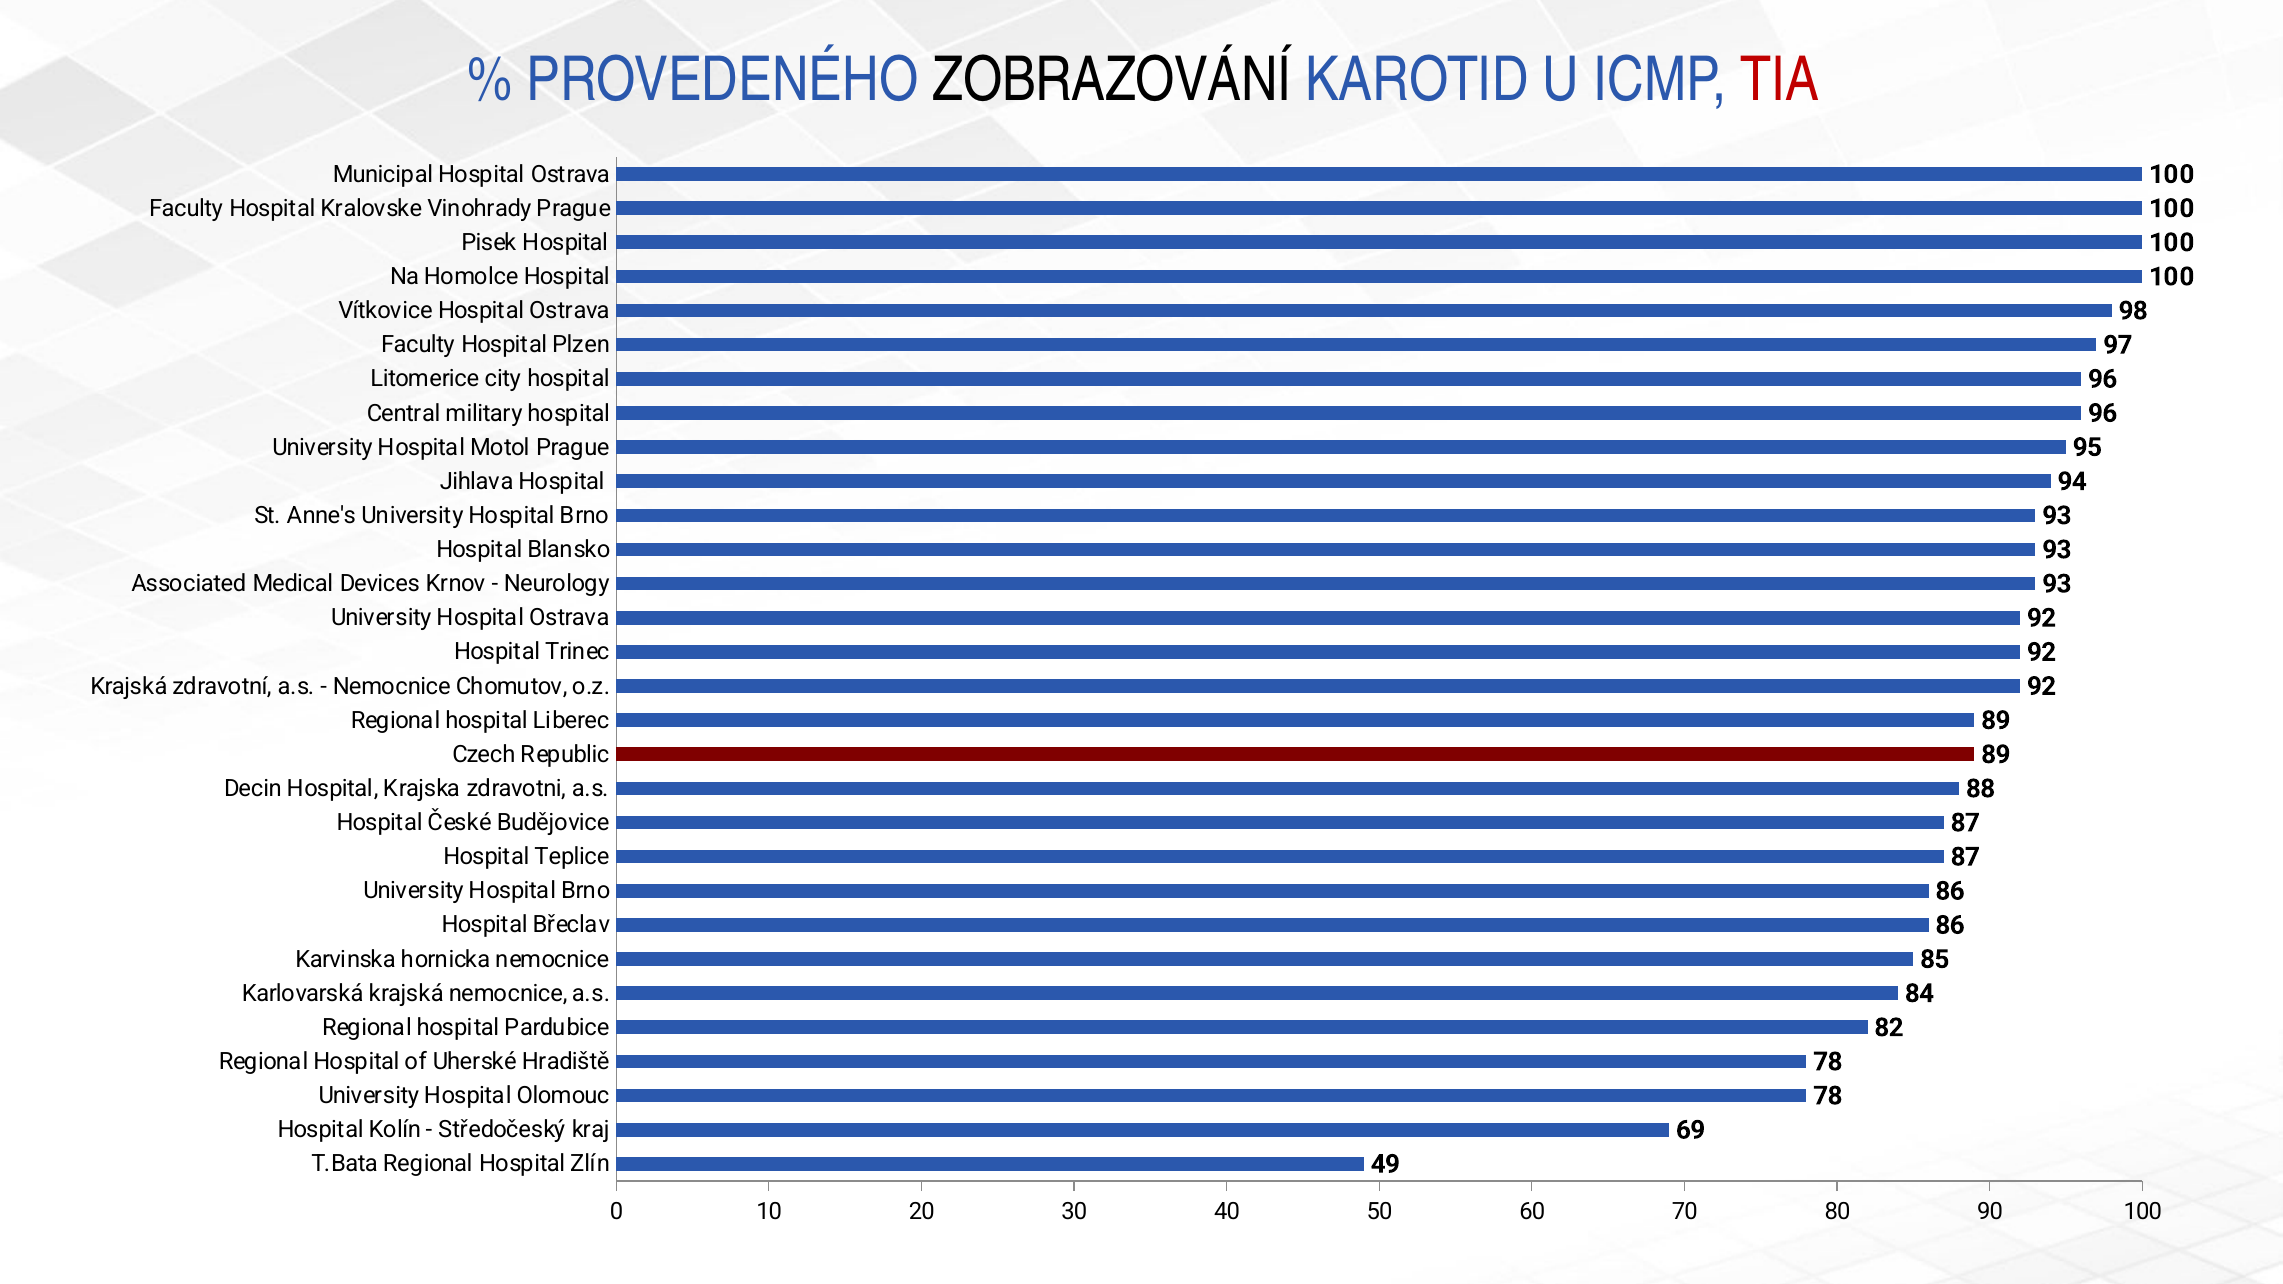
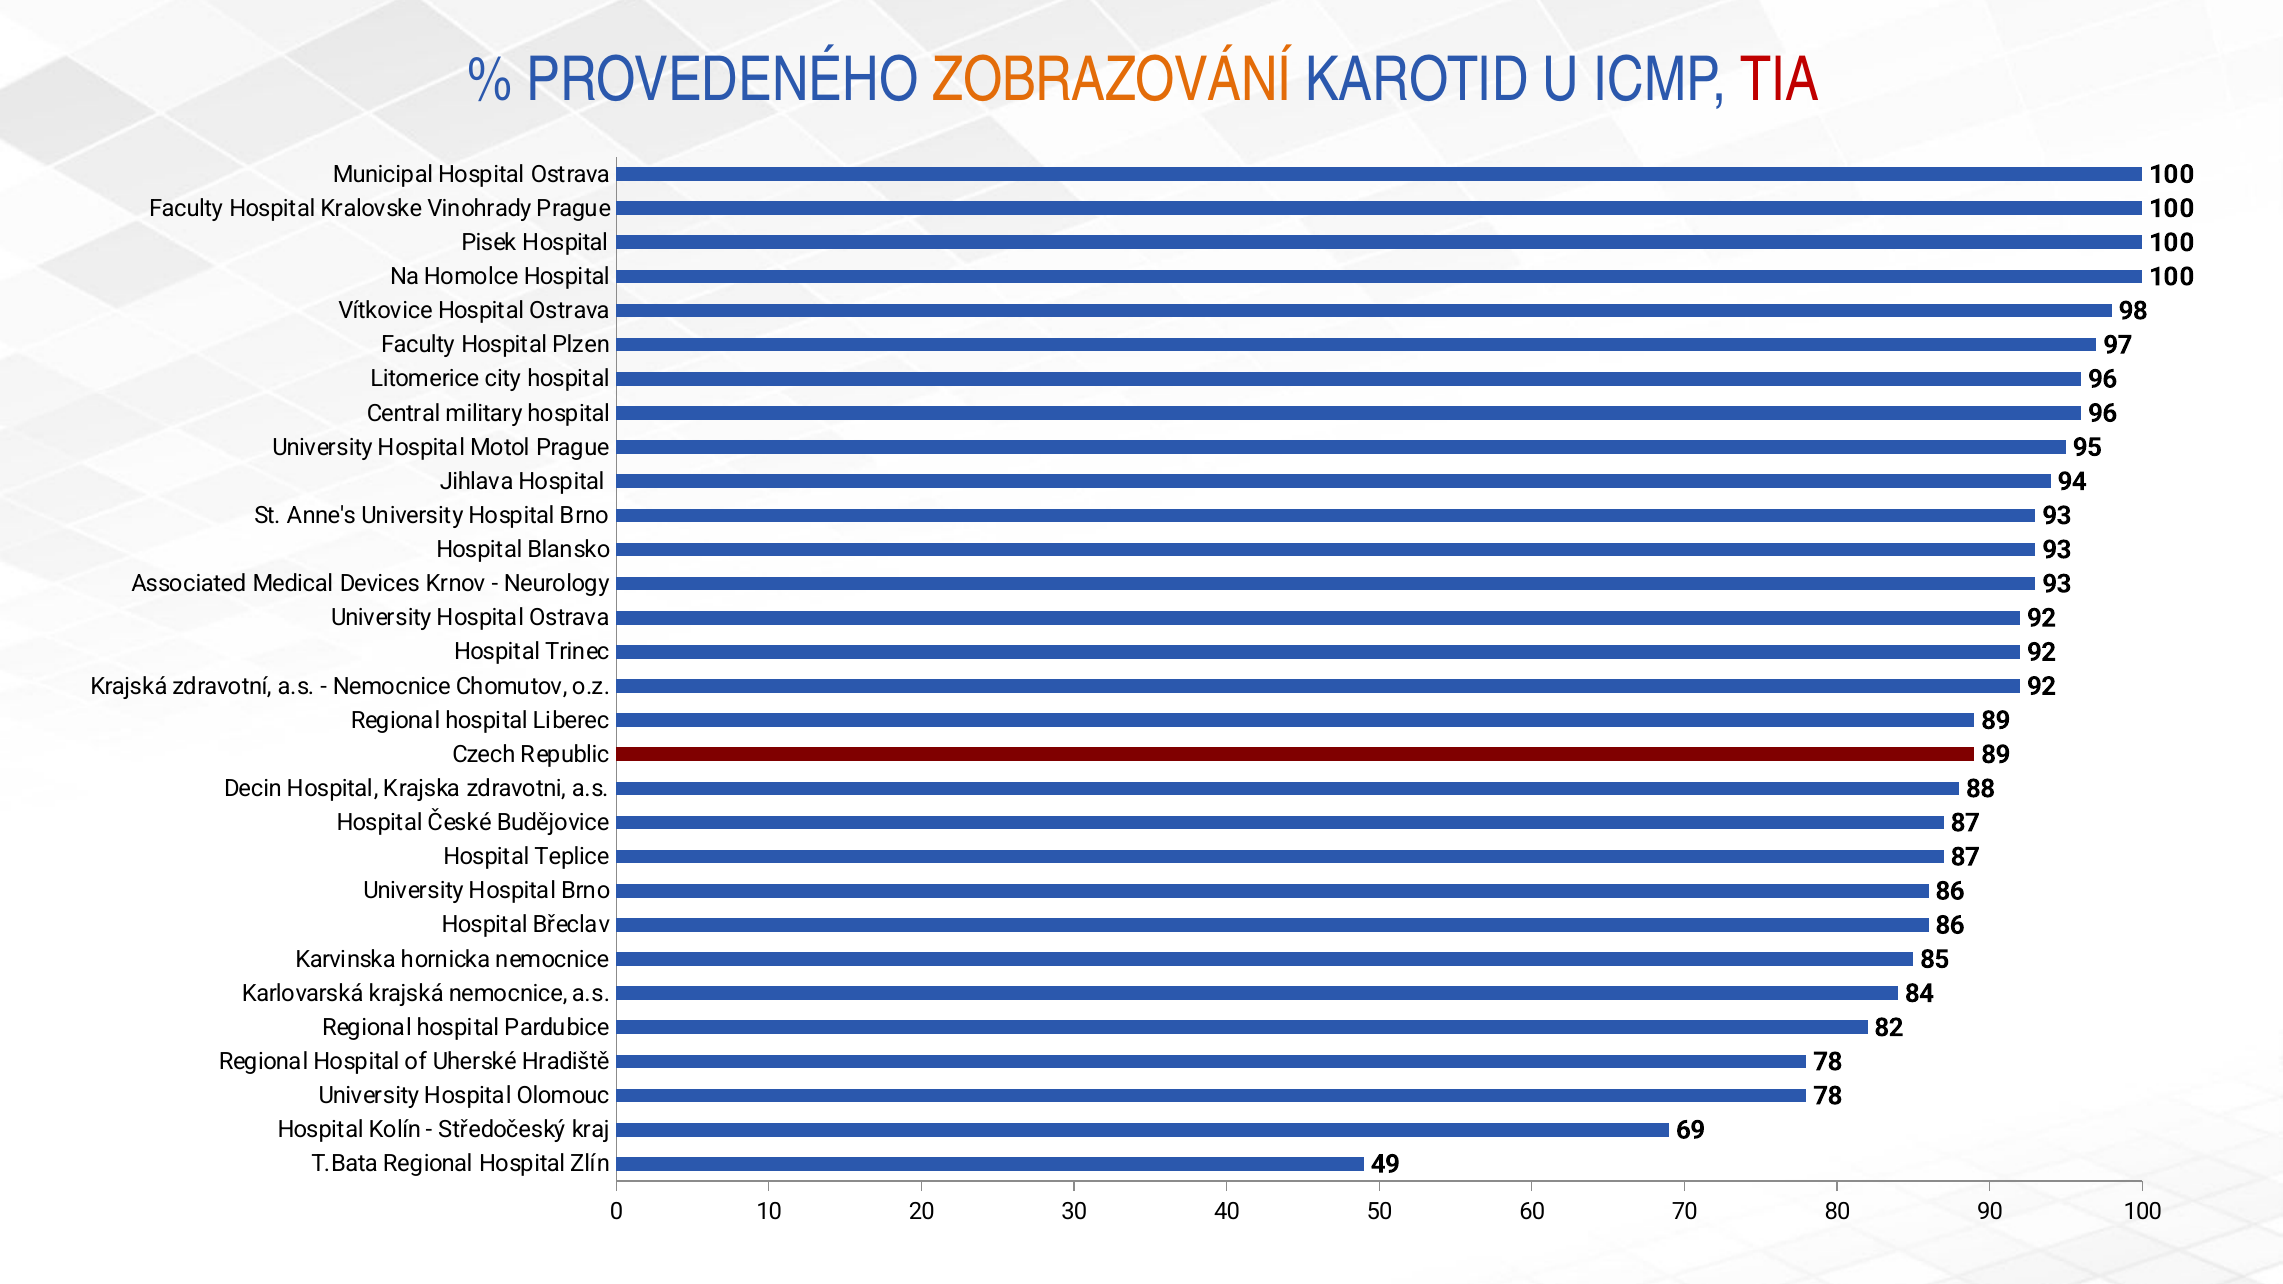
ZOBRAZOVÁNÍ colour: black -> orange
